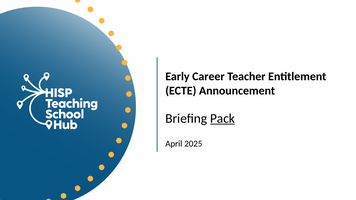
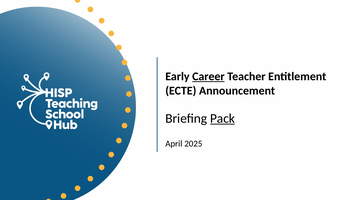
Career underline: none -> present
